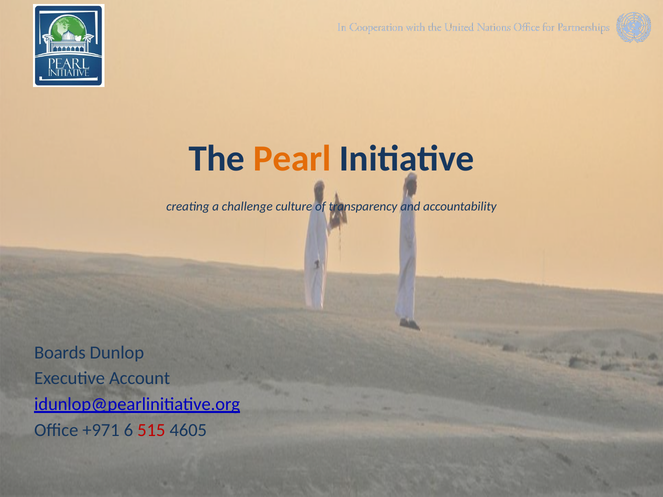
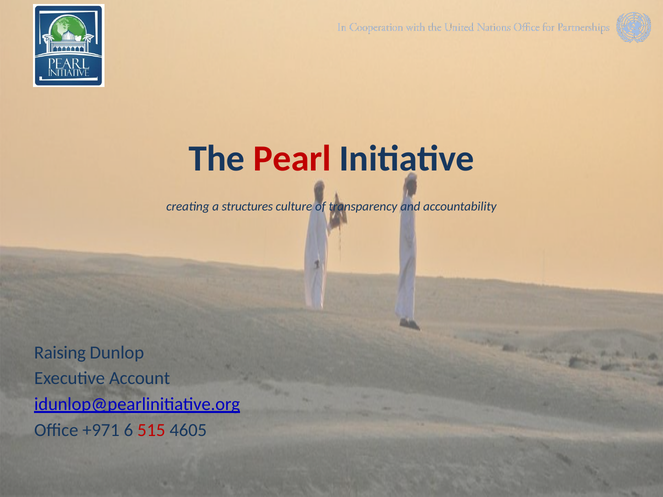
Pearl colour: orange -> red
challenge: challenge -> structures
Boards: Boards -> Raising
